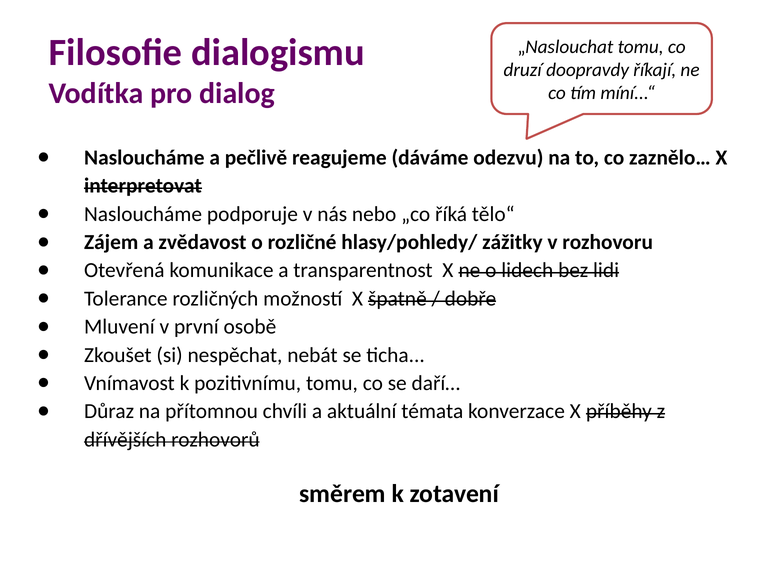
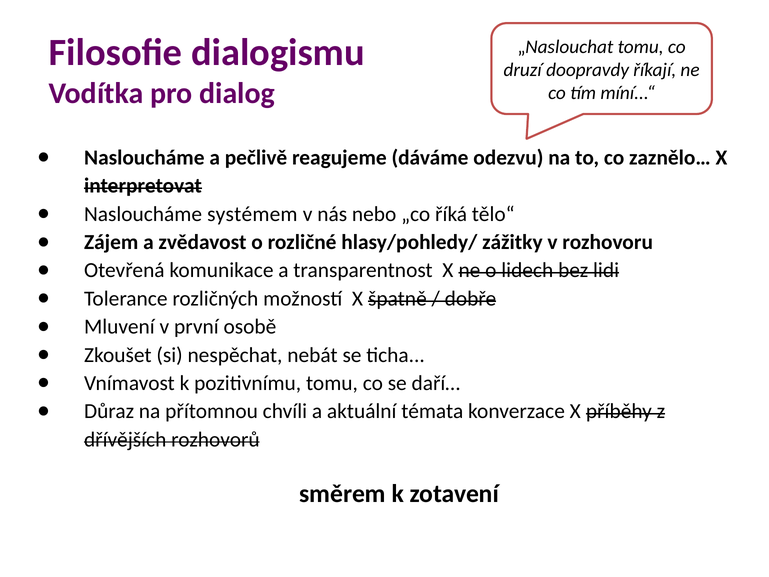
podporuje: podporuje -> systémem
